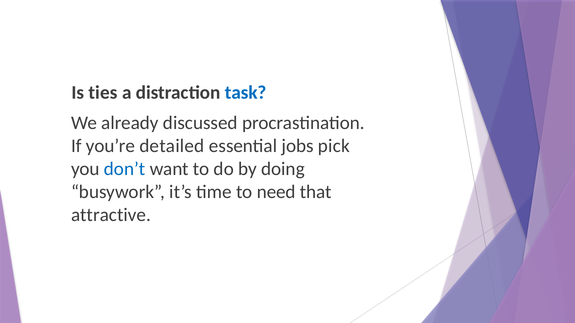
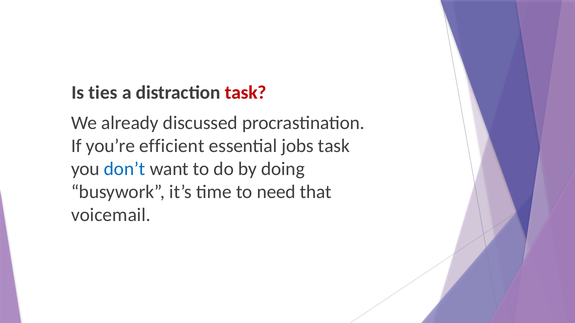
task at (246, 93) colour: blue -> red
detailed: detailed -> efficient
jobs pick: pick -> task
attractive: attractive -> voicemail
